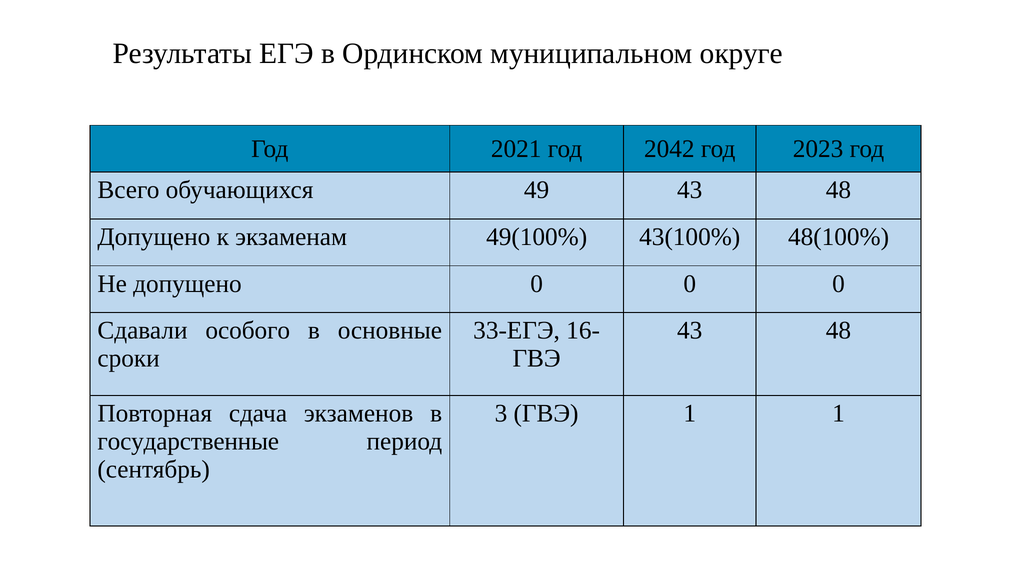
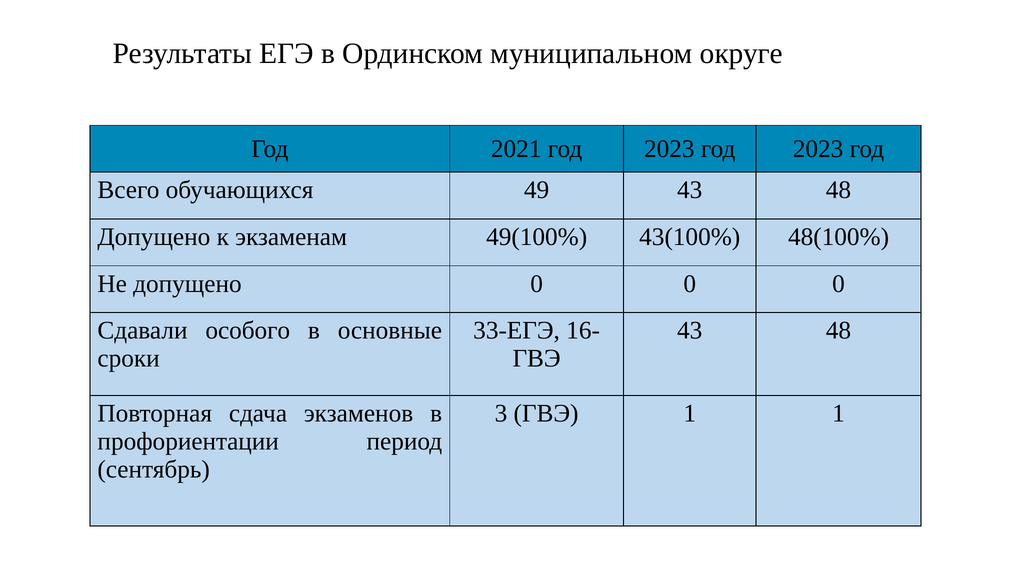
2021 год 2042: 2042 -> 2023
государственные: государственные -> профориентации
